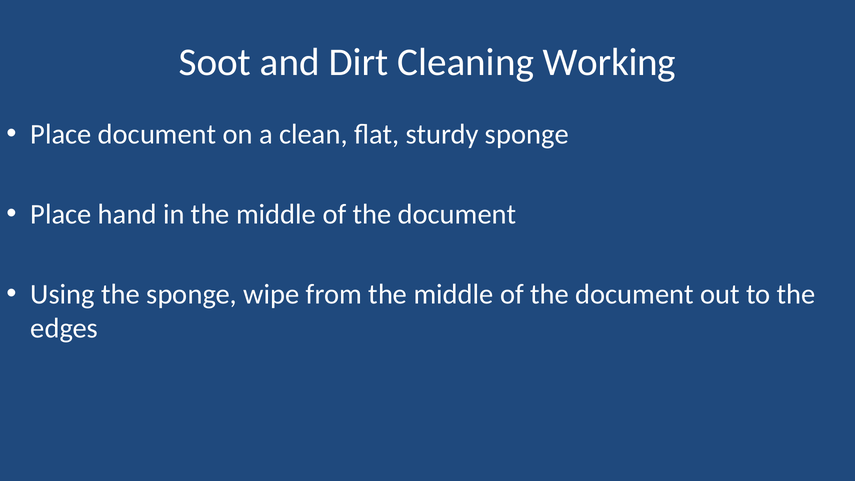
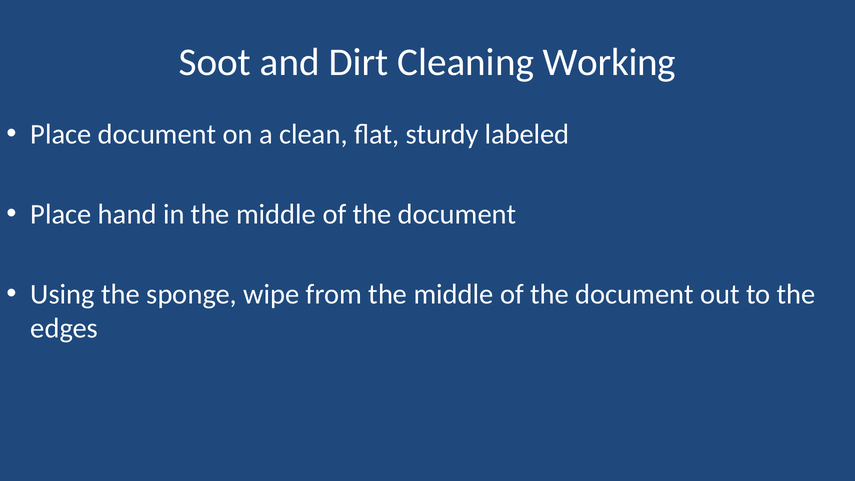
sturdy sponge: sponge -> labeled
